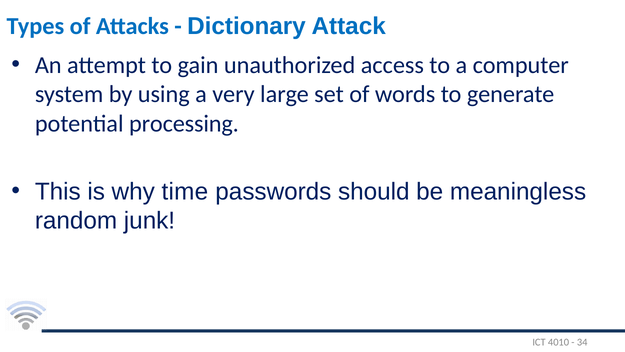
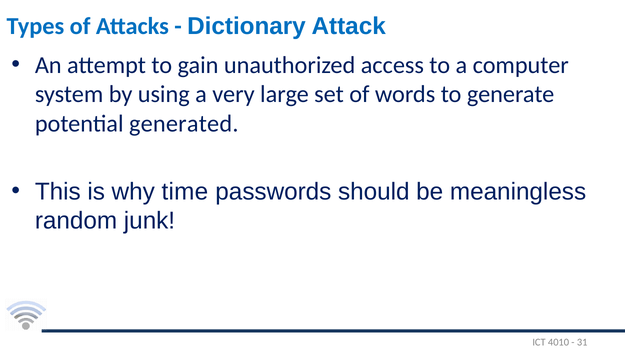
processing: processing -> generated
34: 34 -> 31
